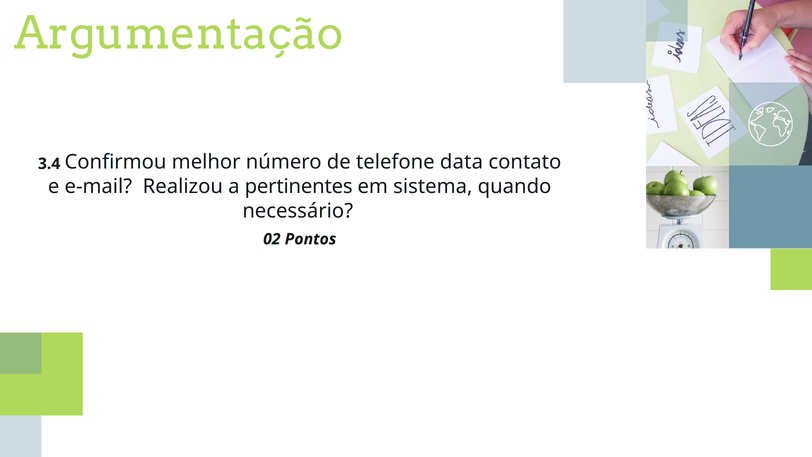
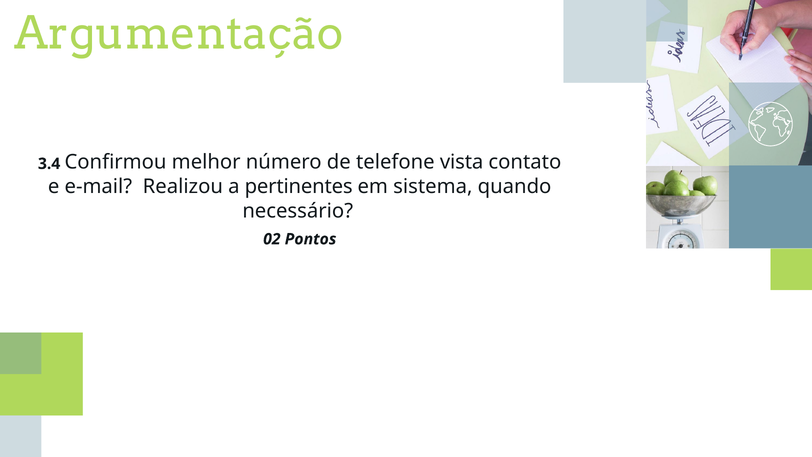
data: data -> vista
